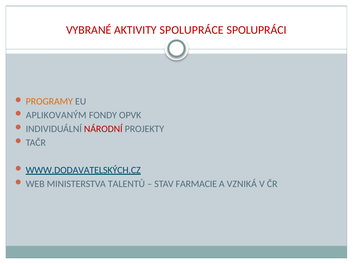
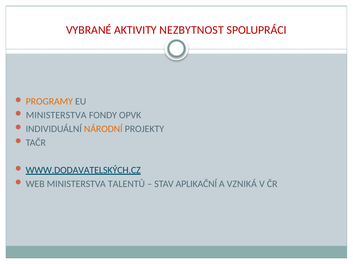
SPOLUPRÁCE: SPOLUPRÁCE -> NEZBYTNOST
APLIKOVANÝM at (56, 116): APLIKOVANÝM -> MINISTERSTVA
NÁRODNÍ colour: red -> orange
FARMACIE: FARMACIE -> APLIKAČNÍ
